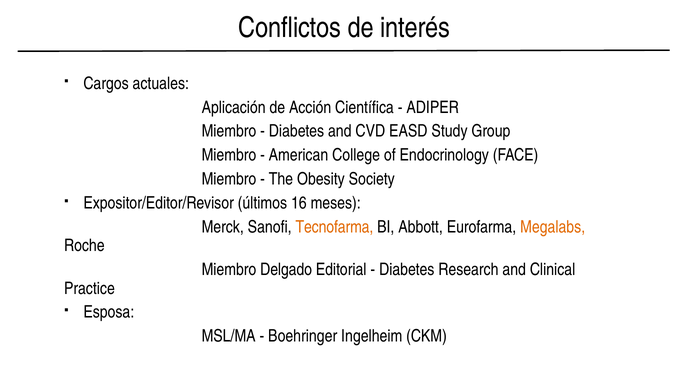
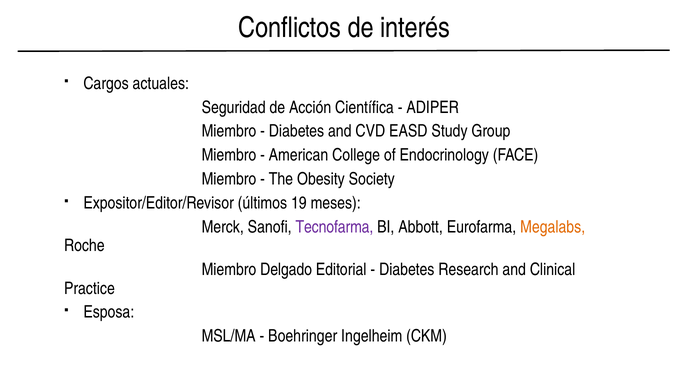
Aplicación: Aplicación -> Seguridad
16: 16 -> 19
Tecnofarma colour: orange -> purple
